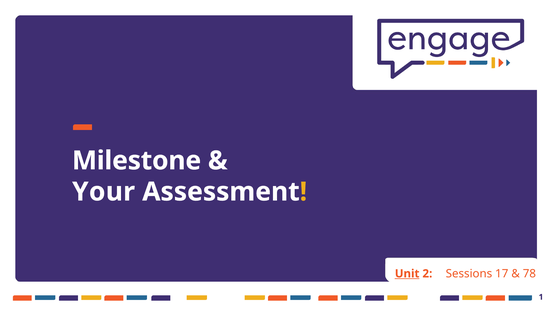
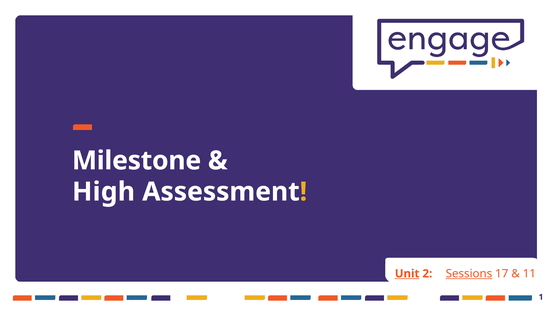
Your: Your -> High
Sessions underline: none -> present
78: 78 -> 11
